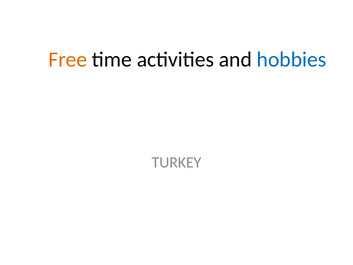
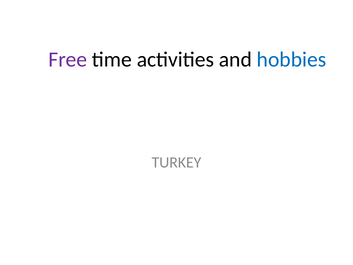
Free colour: orange -> purple
